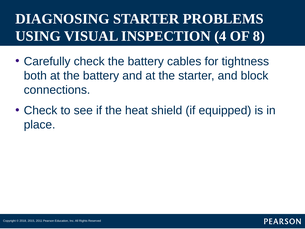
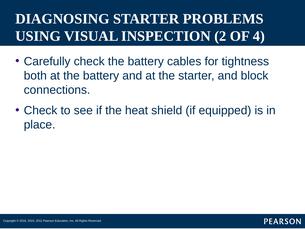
4: 4 -> 2
8: 8 -> 4
